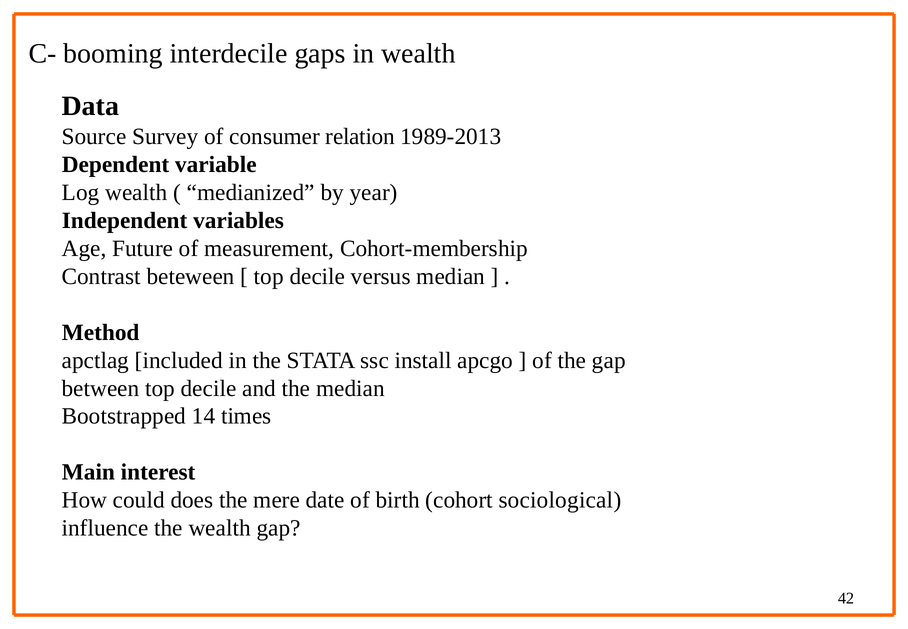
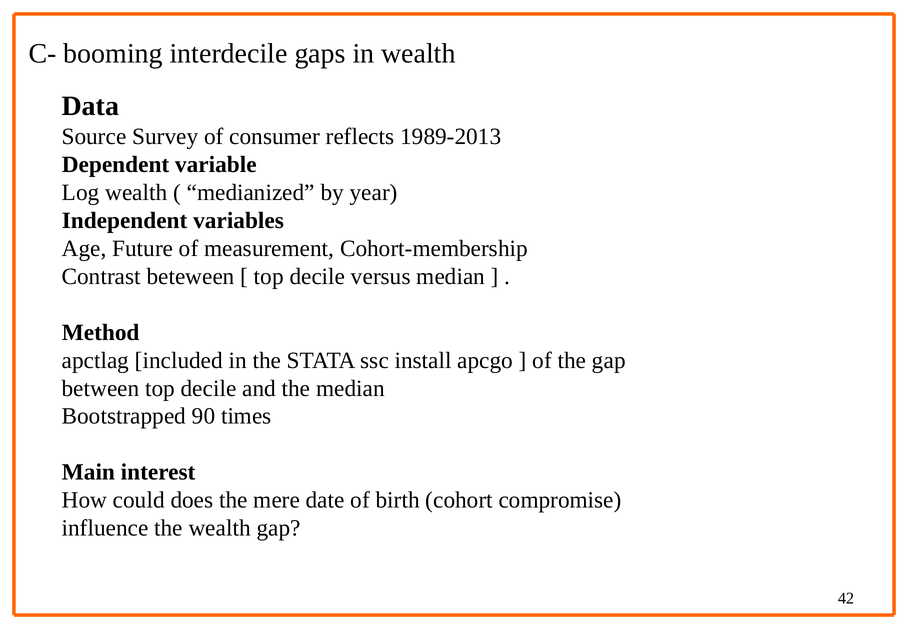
relation: relation -> reflects
14: 14 -> 90
sociological: sociological -> compromise
